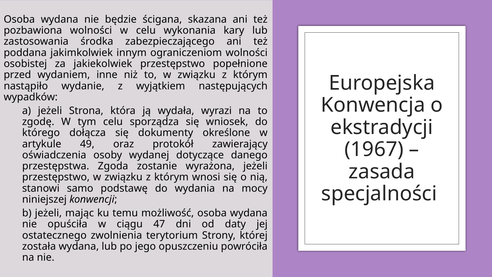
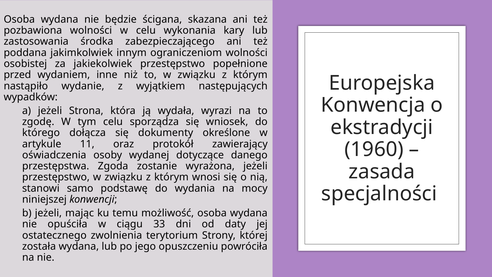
49: 49 -> 11
1967: 1967 -> 1960
47: 47 -> 33
